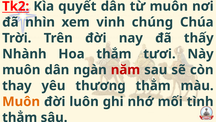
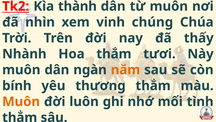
quyết: quyết -> thành
năm colour: red -> orange
thay: thay -> bính
